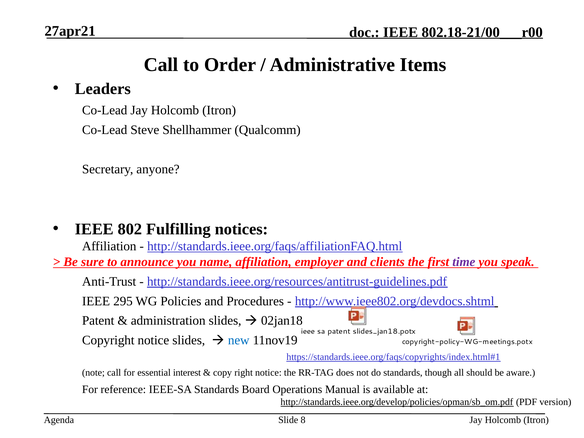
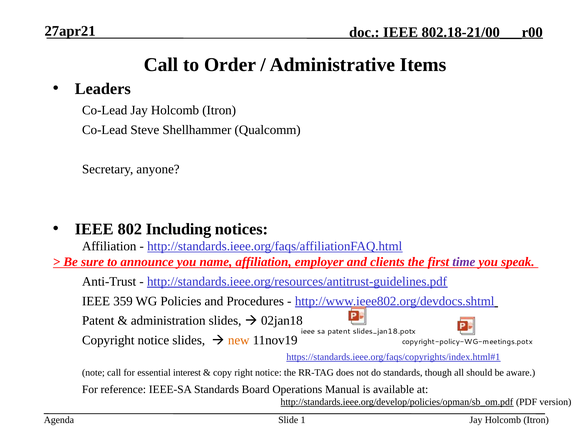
Fulfilling: Fulfilling -> Including
295: 295 -> 359
new colour: blue -> orange
8: 8 -> 1
